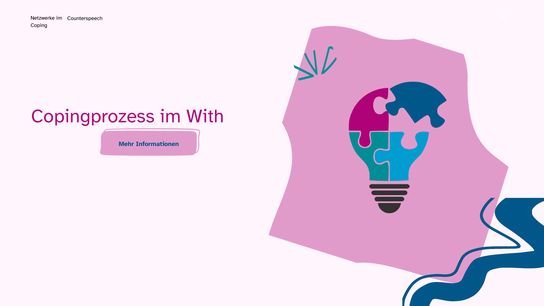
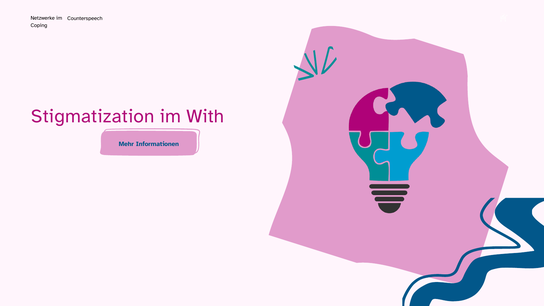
Copingprozess: Copingprozess -> Stigmatization
